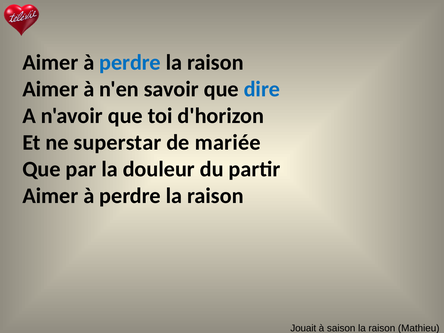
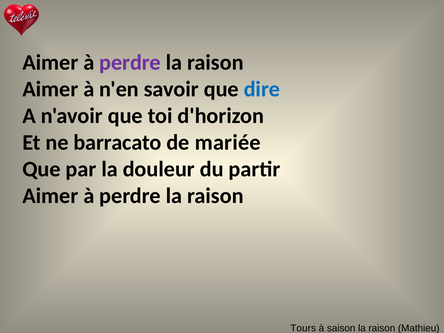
perdre at (130, 62) colour: blue -> purple
superstar: superstar -> barracato
Jouait: Jouait -> Tours
